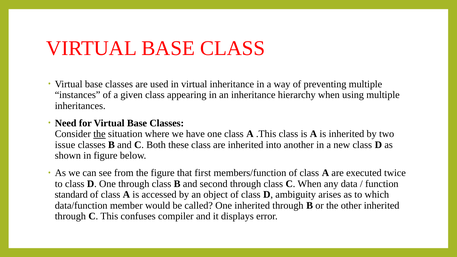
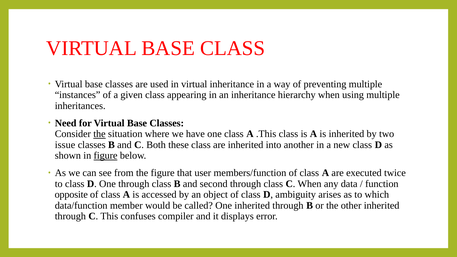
figure at (106, 156) underline: none -> present
first: first -> user
standard: standard -> opposite
